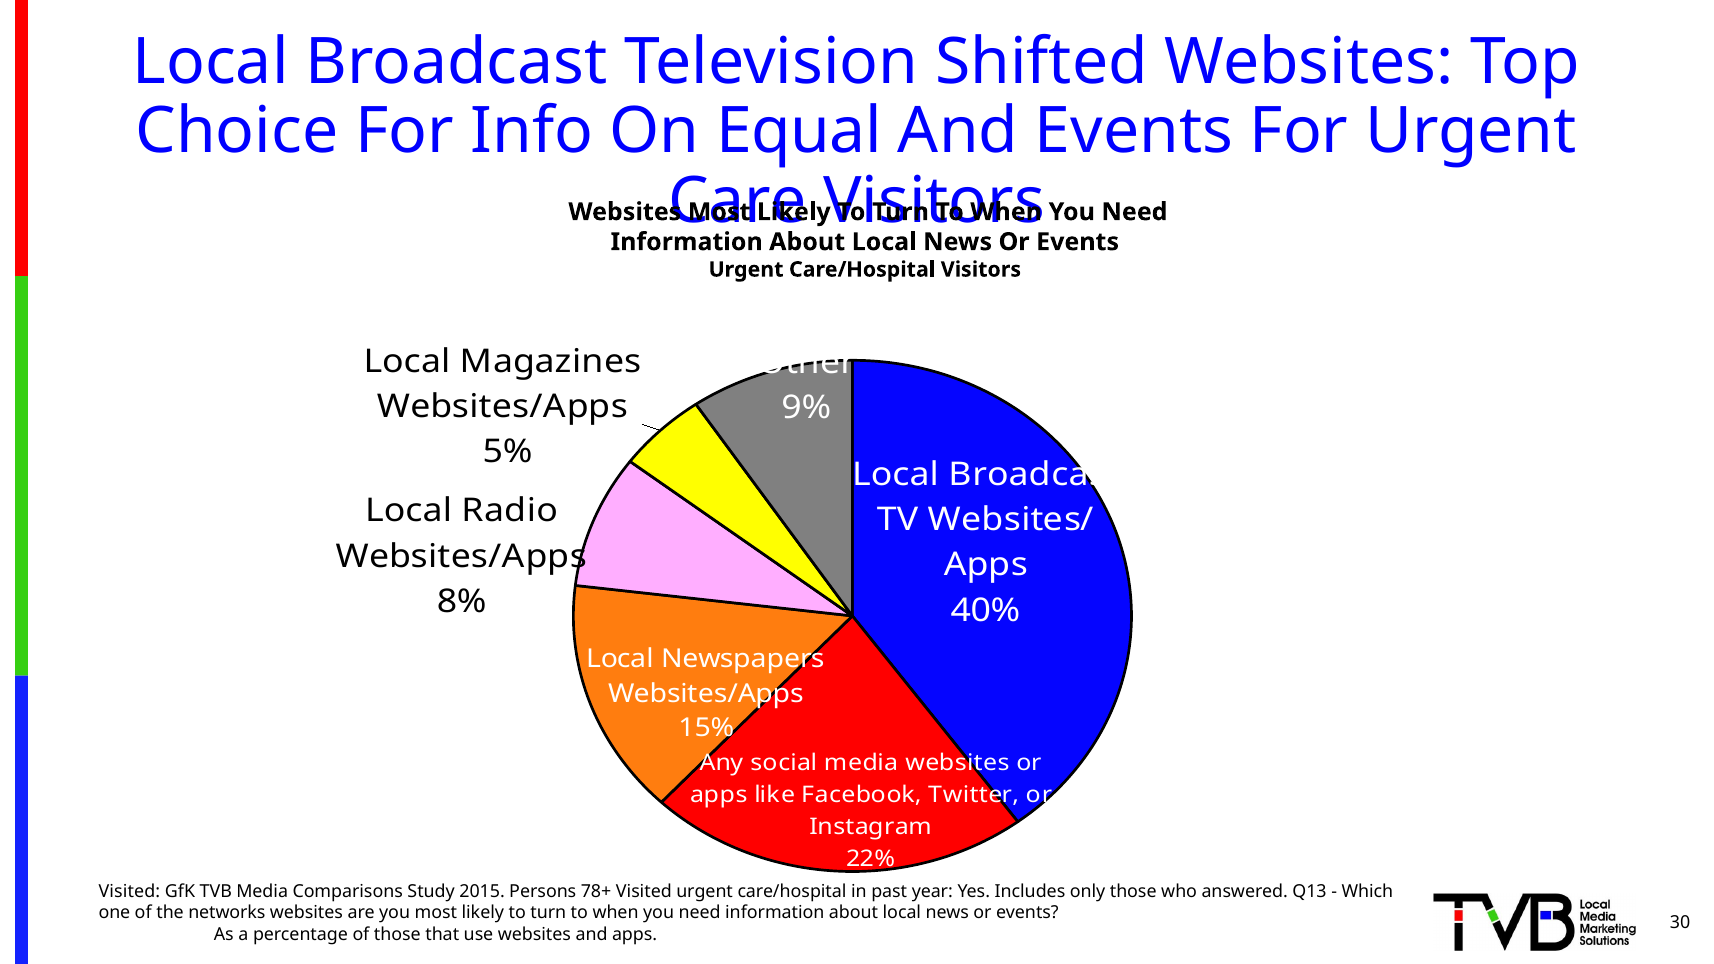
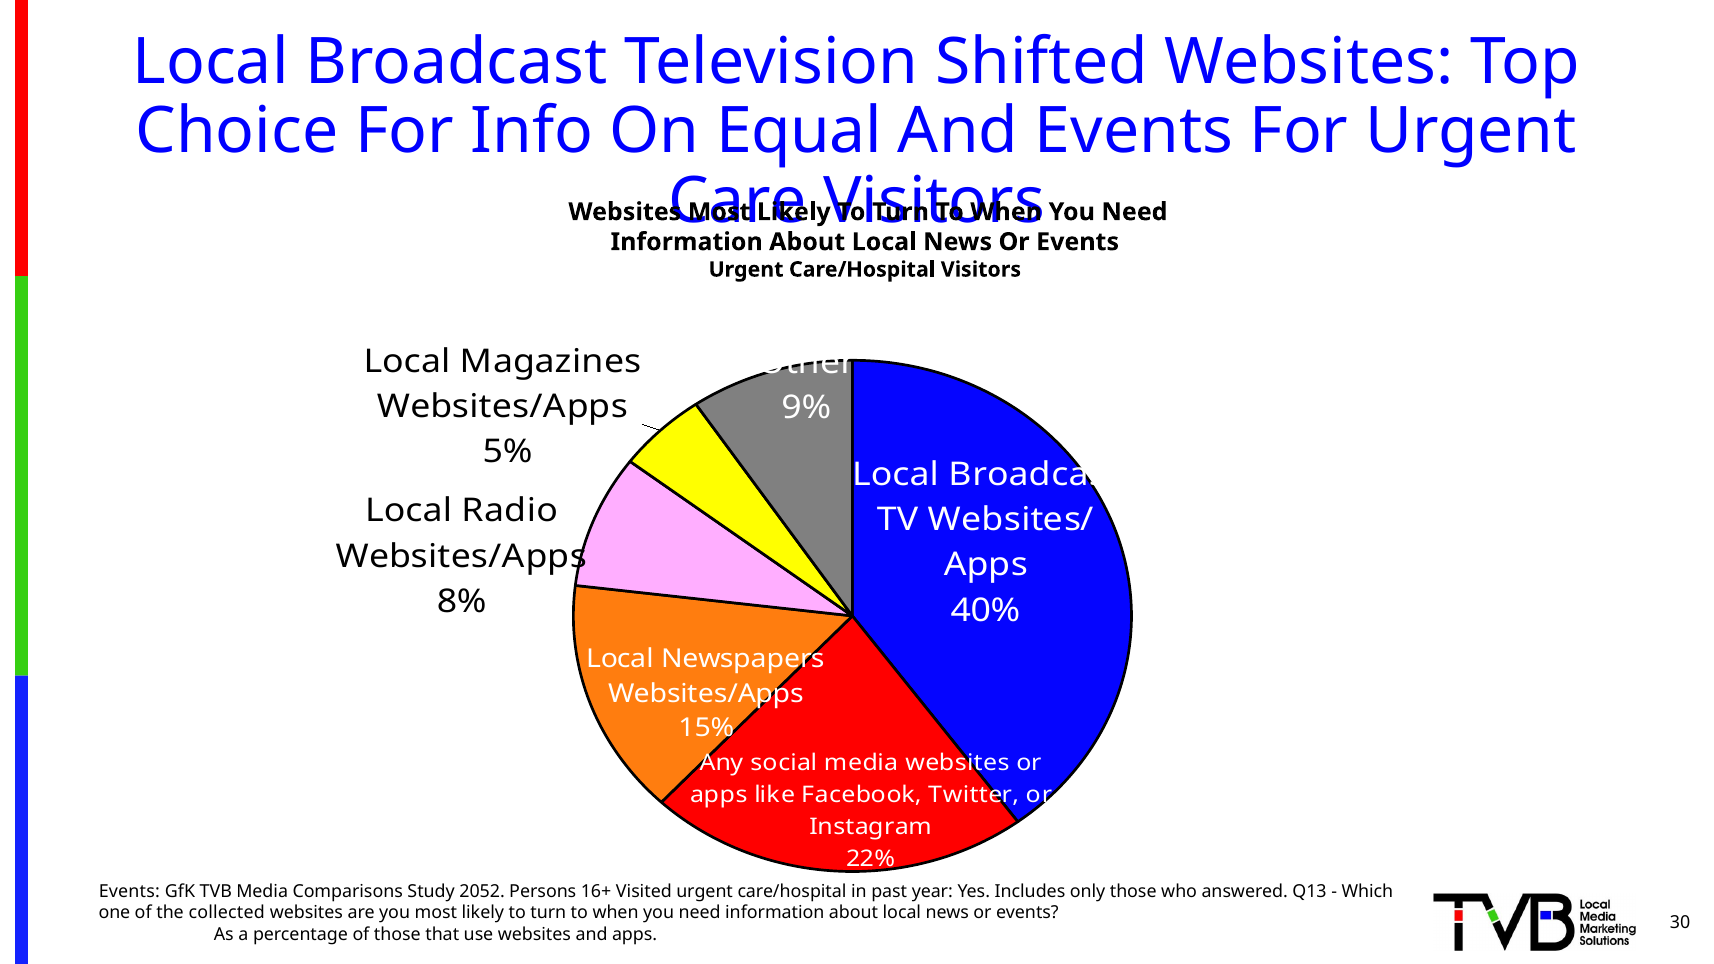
Visited at (129, 892): Visited -> Events
2015: 2015 -> 2052
78+: 78+ -> 16+
networks: networks -> collected
